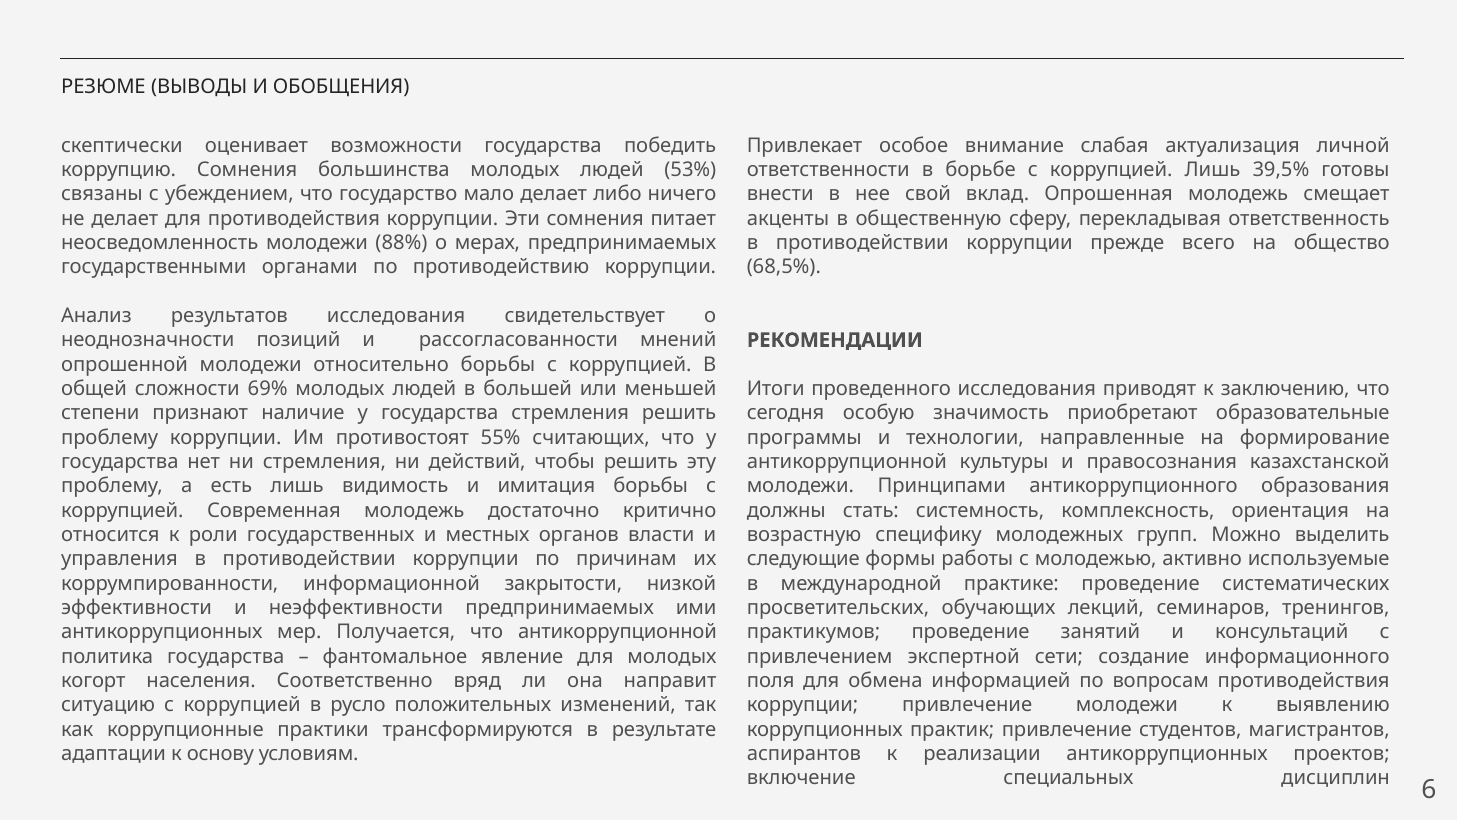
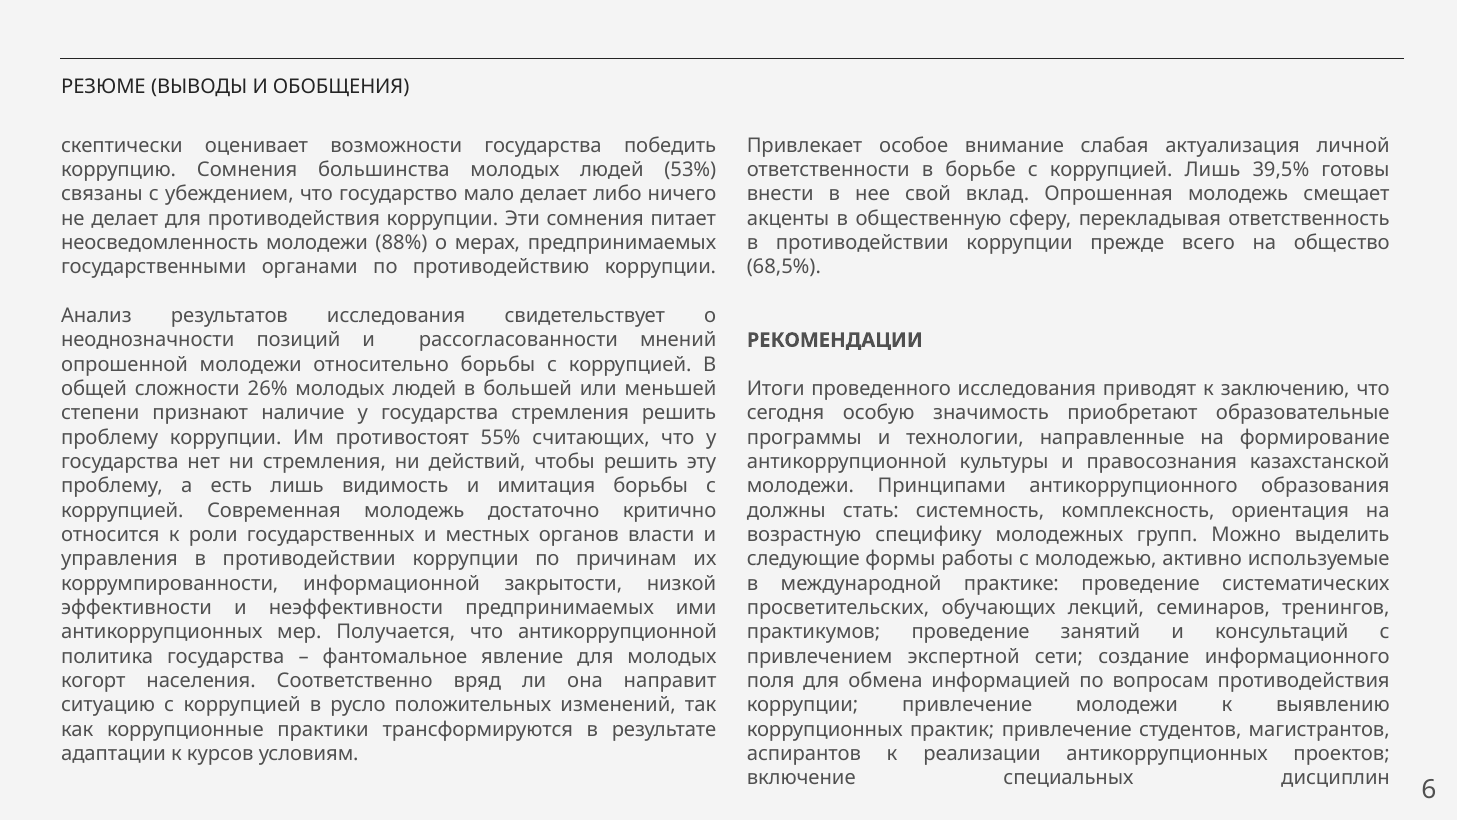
69%: 69% -> 26%
основу: основу -> курсов
